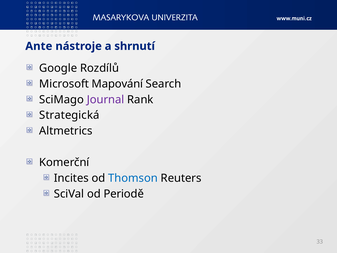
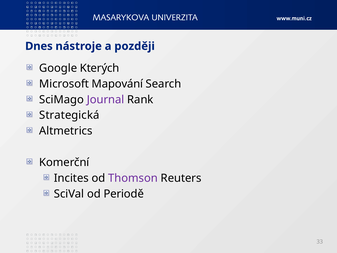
Ante: Ante -> Dnes
shrnutí: shrnutí -> později
Rozdílů: Rozdílů -> Kterých
Thomson colour: blue -> purple
